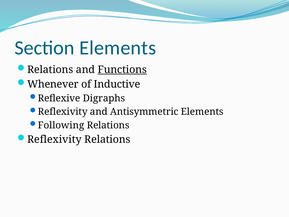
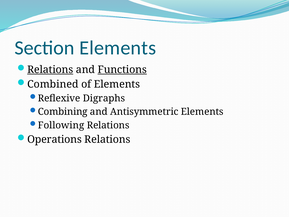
Relations at (50, 70) underline: none -> present
Whenever: Whenever -> Combined
of Inductive: Inductive -> Elements
Reflexivity at (63, 112): Reflexivity -> Combining
Reflexivity at (54, 139): Reflexivity -> Operations
